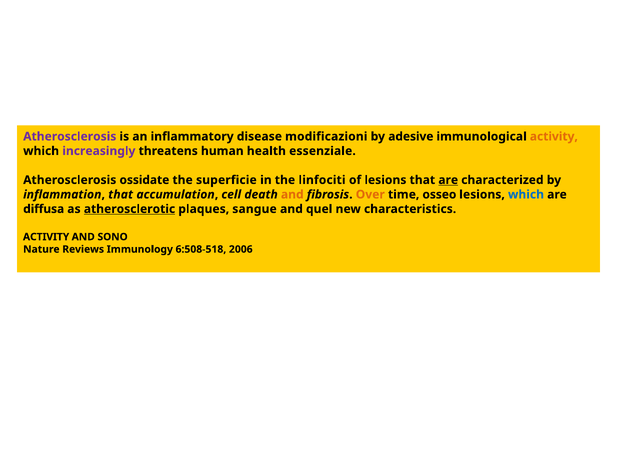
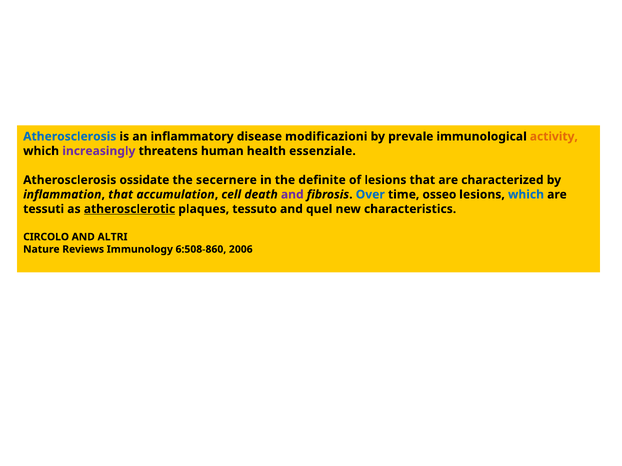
Atherosclerosis at (70, 137) colour: purple -> blue
adesive: adesive -> prevale
superficie: superficie -> secernere
linfociti: linfociti -> definite
are at (448, 180) underline: present -> none
and at (292, 195) colour: orange -> purple
Over colour: orange -> blue
diffusa: diffusa -> tessuti
sangue: sangue -> tessuto
ACTIVITY at (46, 237): ACTIVITY -> CIRCOLO
SONO: SONO -> ALTRI
6:508-518: 6:508-518 -> 6:508-860
